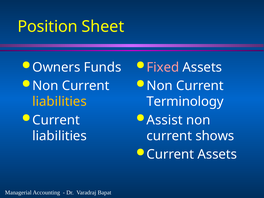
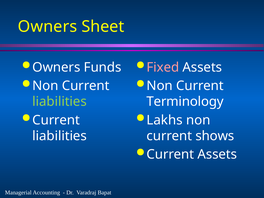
Position at (48, 27): Position -> Owners
liabilities at (60, 102) colour: yellow -> light green
Assist: Assist -> Lakhs
